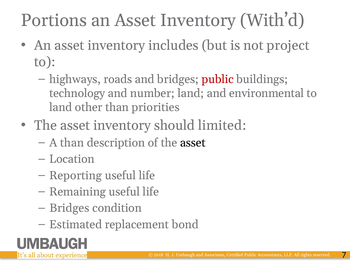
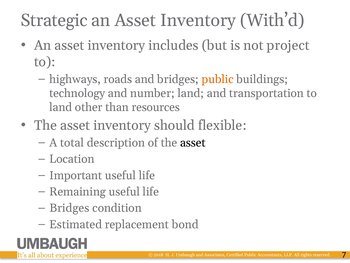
Portions: Portions -> Strategic
public at (218, 79) colour: red -> orange
environmental: environmental -> transportation
priorities: priorities -> resources
limited: limited -> flexible
A than: than -> total
Reporting: Reporting -> Important
